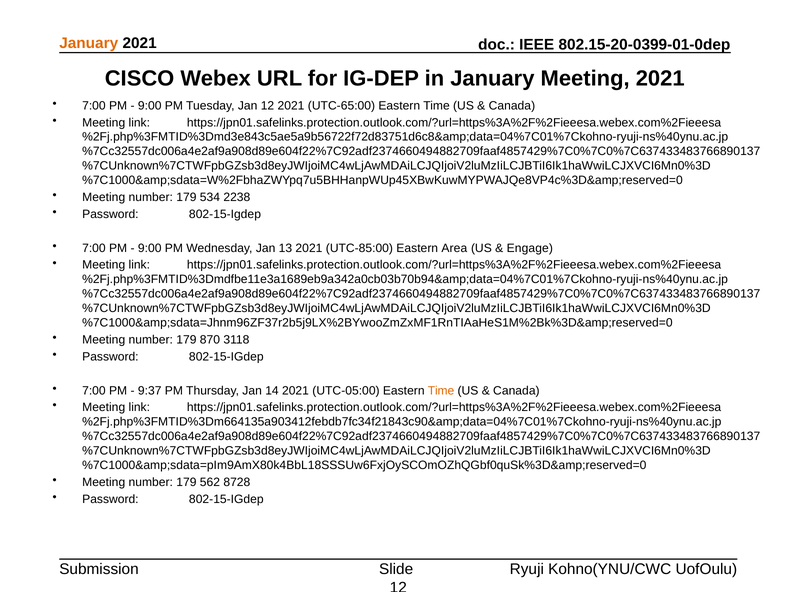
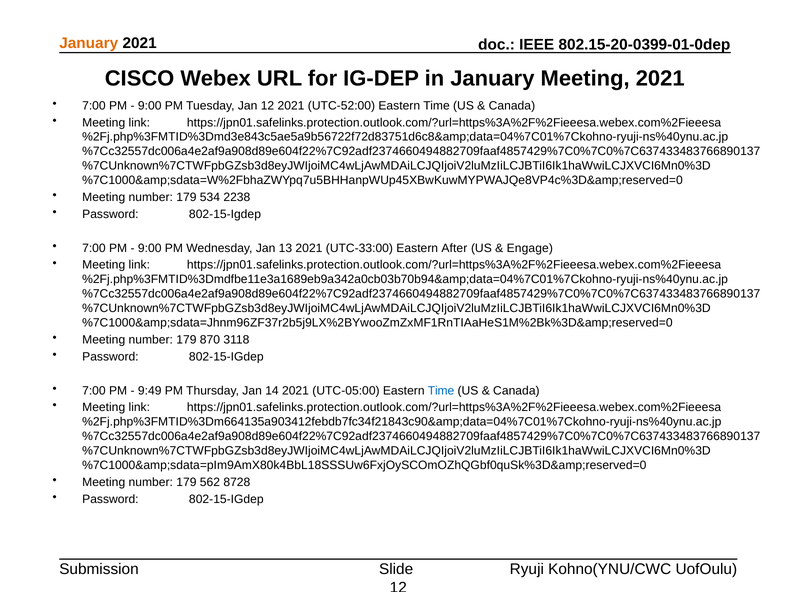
UTC-65:00: UTC-65:00 -> UTC-52:00
UTC-85:00: UTC-85:00 -> UTC-33:00
Area: Area -> After
9:37: 9:37 -> 9:49
Time at (441, 391) colour: orange -> blue
